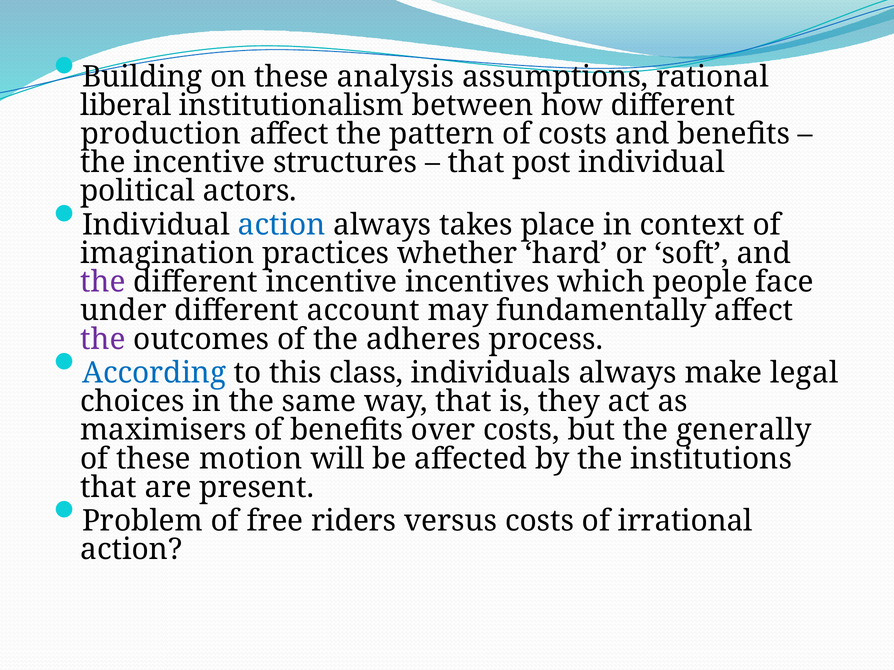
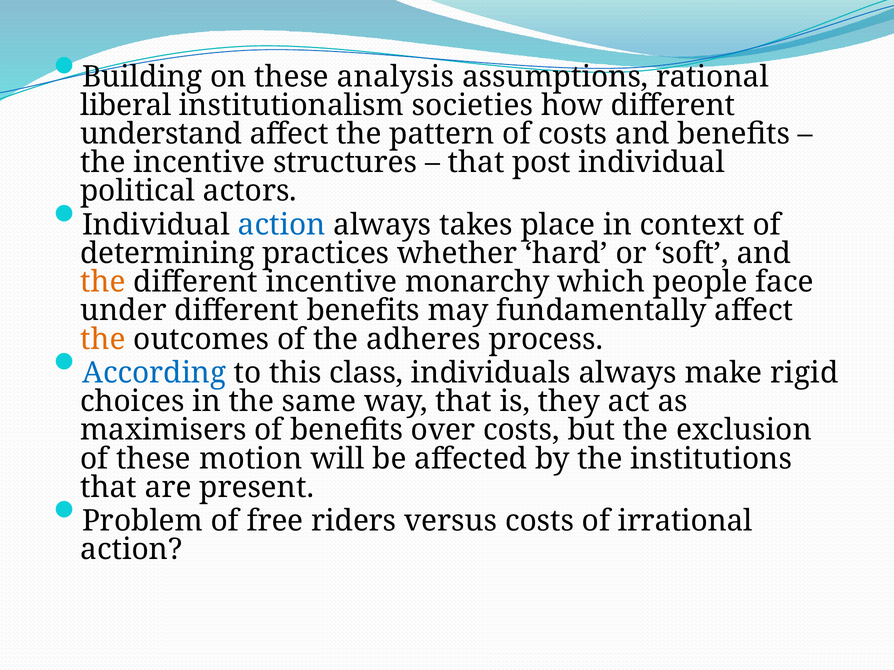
between: between -> societies
production: production -> understand
imagination: imagination -> determining
the at (103, 282) colour: purple -> orange
incentives: incentives -> monarchy
different account: account -> benefits
the at (103, 339) colour: purple -> orange
legal: legal -> rigid
generally: generally -> exclusion
